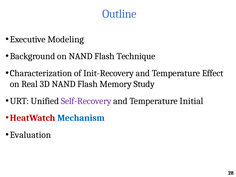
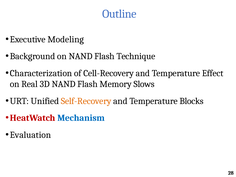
Init-Recovery: Init-Recovery -> Cell-Recovery
Study: Study -> Slows
Self-Recovery colour: purple -> orange
Initial: Initial -> Blocks
